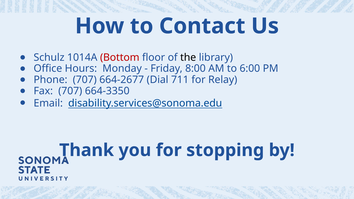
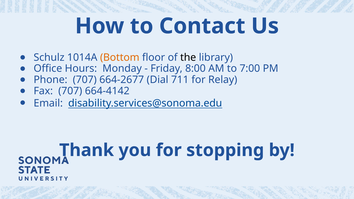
Bottom colour: red -> orange
6:00: 6:00 -> 7:00
664-3350: 664-3350 -> 664-4142
